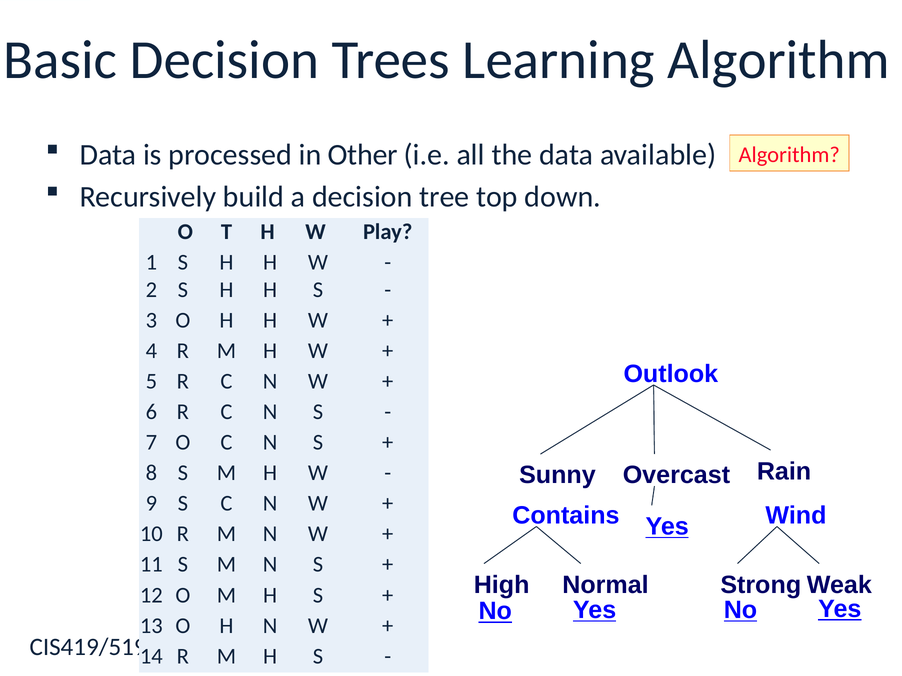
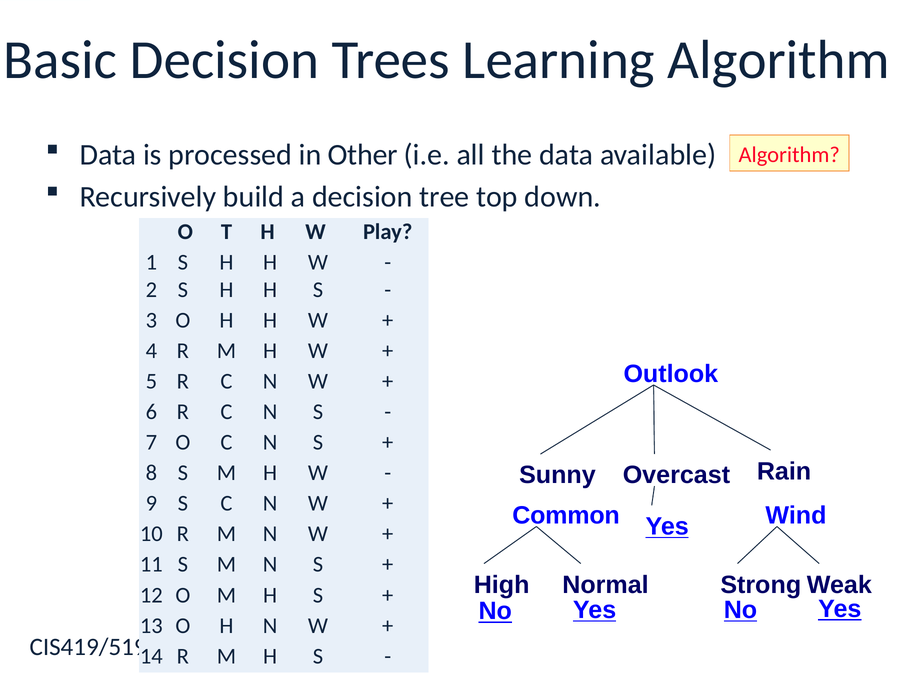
Contains: Contains -> Common
